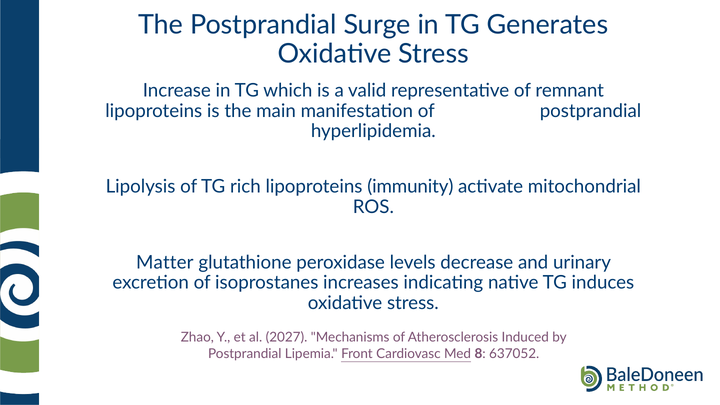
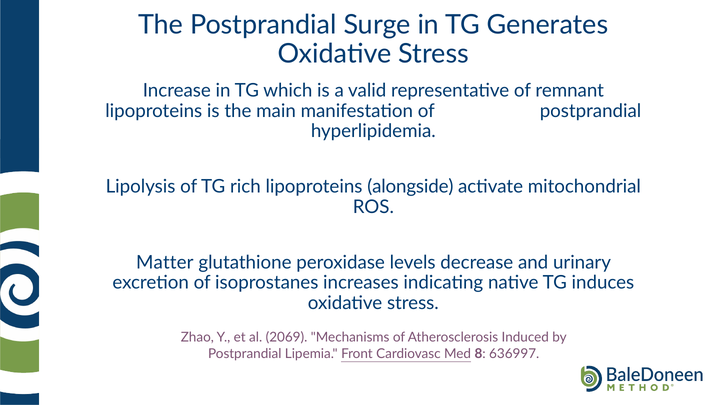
immunity: immunity -> alongside
2027: 2027 -> 2069
637052: 637052 -> 636997
